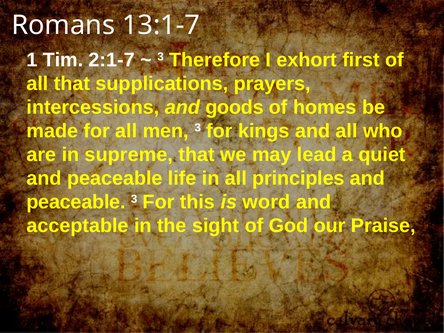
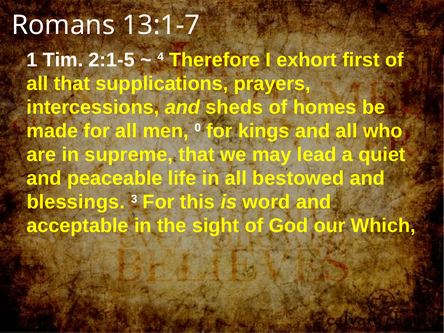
2:1-7: 2:1-7 -> 2:1-5
3 at (161, 57): 3 -> 4
goods: goods -> sheds
men 3: 3 -> 0
principles: principles -> bestowed
peaceable at (76, 202): peaceable -> blessings
Praise: Praise -> Which
